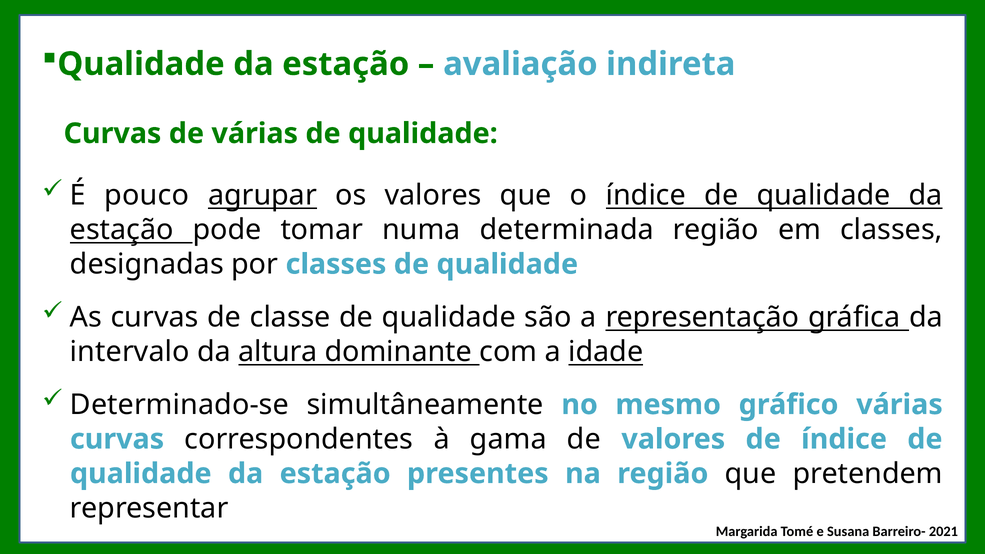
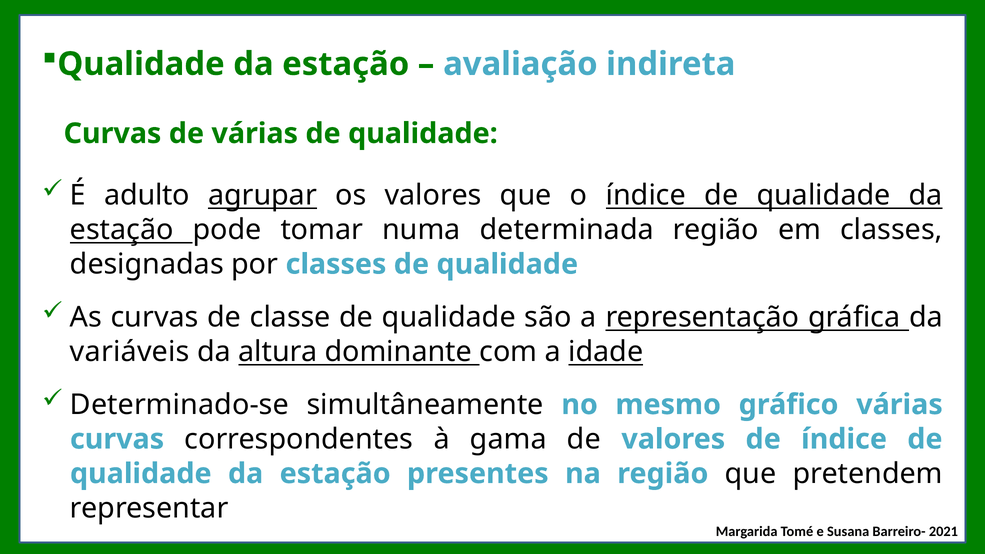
pouco: pouco -> adulto
intervalo: intervalo -> variáveis
